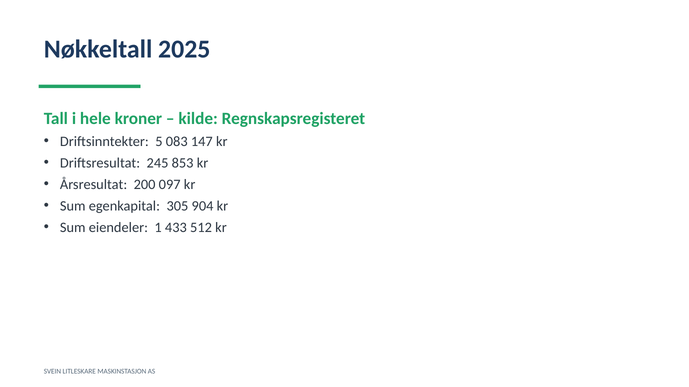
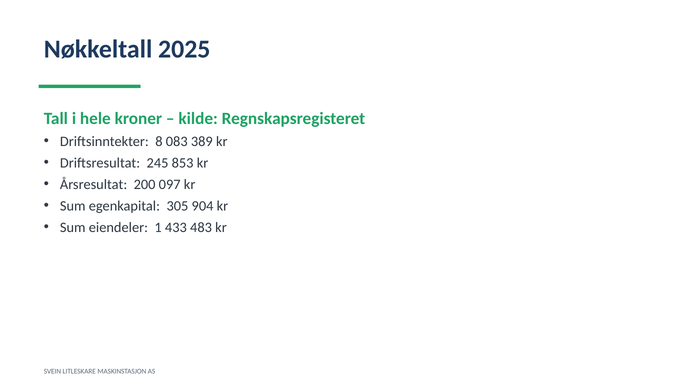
5: 5 -> 8
147: 147 -> 389
512: 512 -> 483
